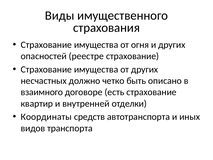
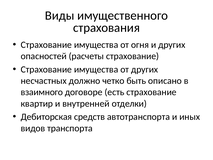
реестре: реестре -> расчеты
Координаты: Координаты -> Дебиторская
